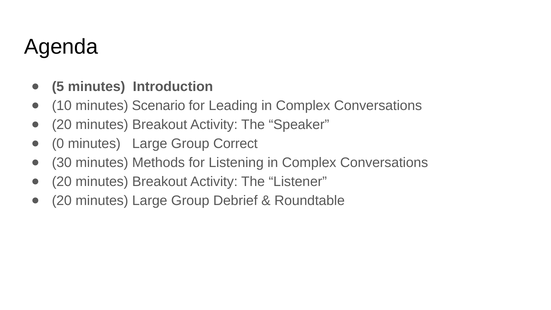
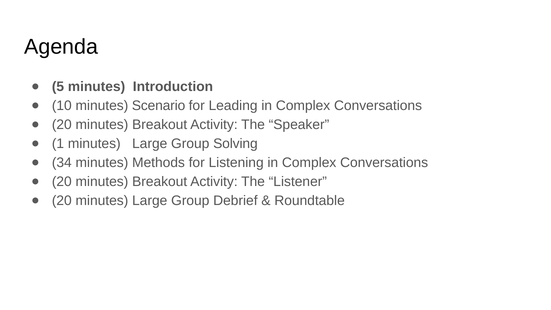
0: 0 -> 1
Correct: Correct -> Solving
30: 30 -> 34
